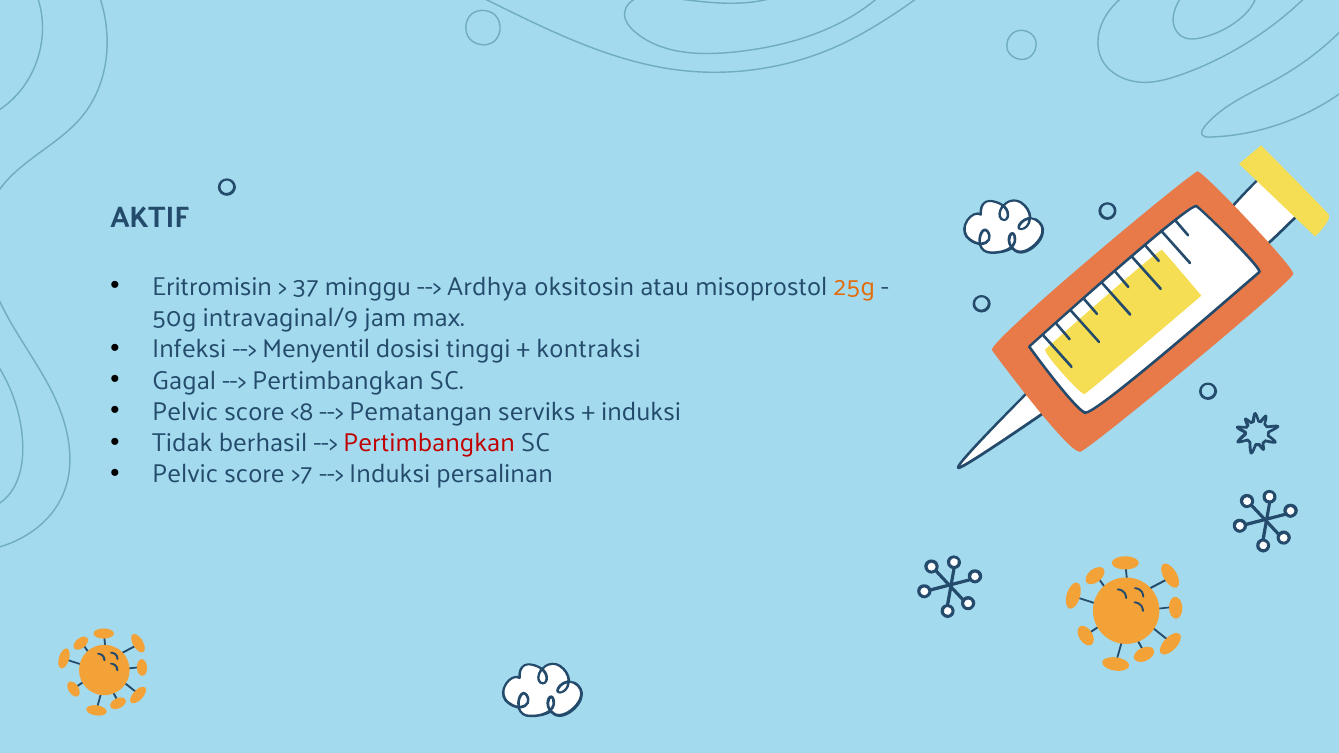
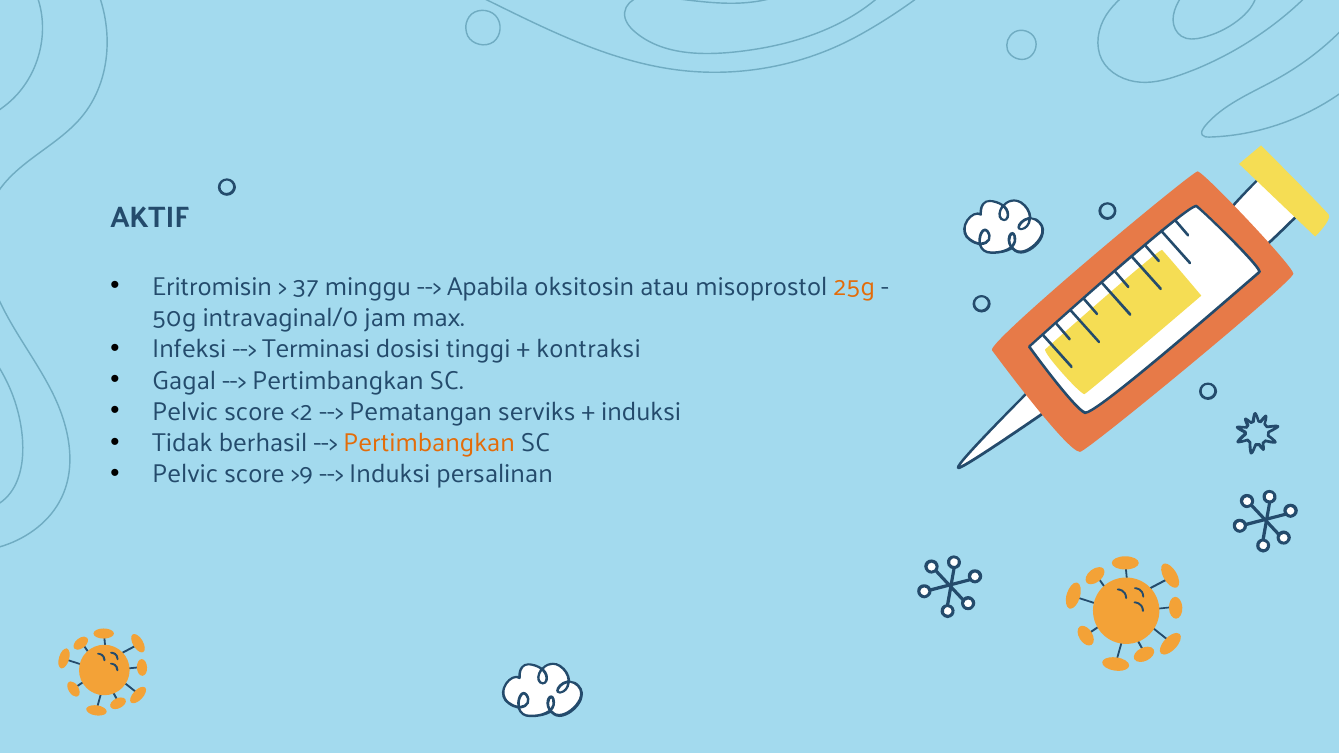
Ardhya: Ardhya -> Apabila
intravaginal/9: intravaginal/9 -> intravaginal/0
Menyentil: Menyentil -> Terminasi
<8: <8 -> <2
Pertimbangkan at (429, 443) colour: red -> orange
>7: >7 -> >9
